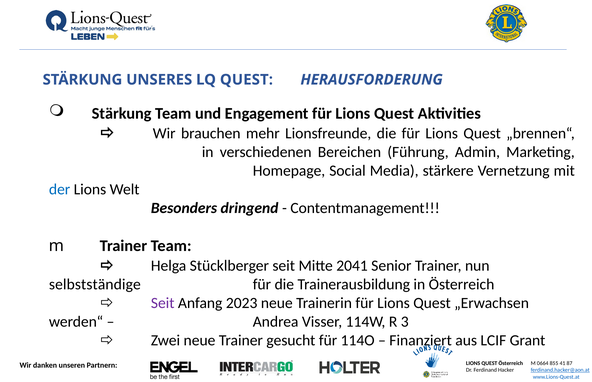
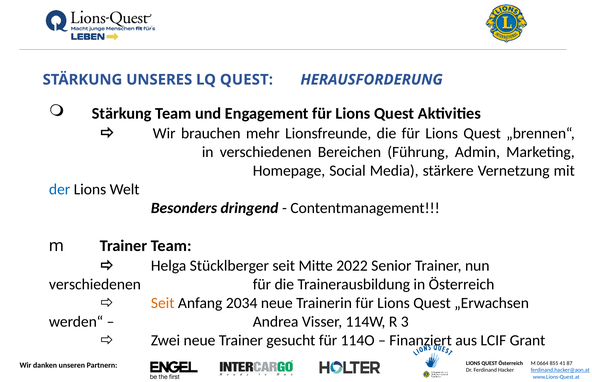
2041: 2041 -> 2022
selbstständige at (95, 285): selbstständige -> verschiedenen
Seit at (163, 303) colour: purple -> orange
2023: 2023 -> 2034
